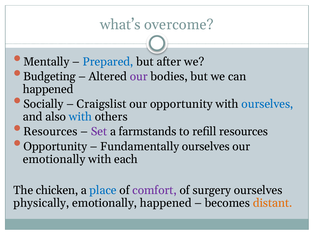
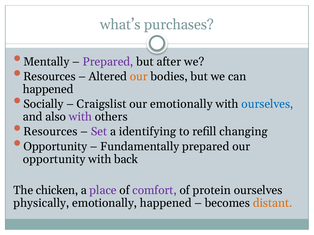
overcome: overcome -> purchases
Prepared at (108, 62) colour: blue -> purple
Budgeting at (49, 77): Budgeting -> Resources
our at (139, 77) colour: purple -> orange
our opportunity: opportunity -> emotionally
with at (80, 117) colour: blue -> purple
farmstands: farmstands -> identifying
refill resources: resources -> changing
Fundamentally ourselves: ourselves -> prepared
emotionally at (54, 159): emotionally -> opportunity
each: each -> back
place colour: blue -> purple
surgery: surgery -> protein
